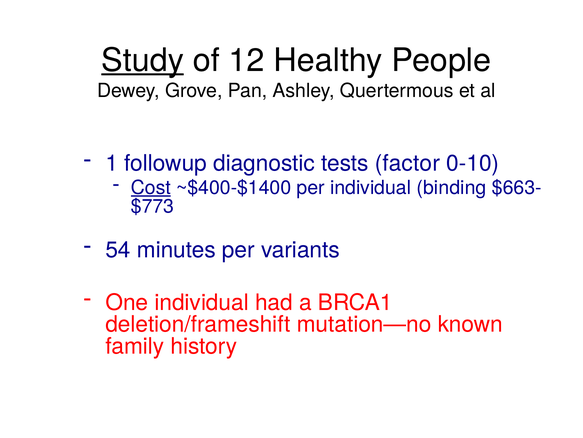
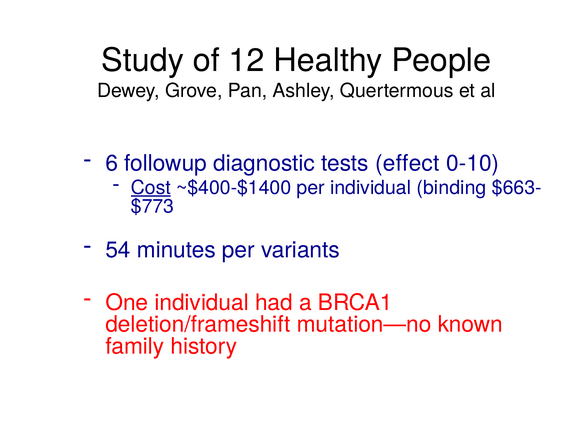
Study underline: present -> none
1: 1 -> 6
factor: factor -> effect
